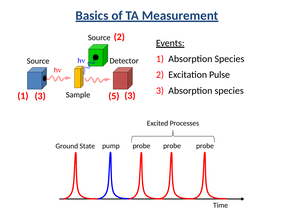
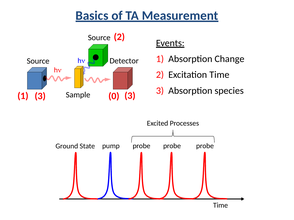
1 Absorption Species: Species -> Change
Excitation Pulse: Pulse -> Time
5: 5 -> 0
